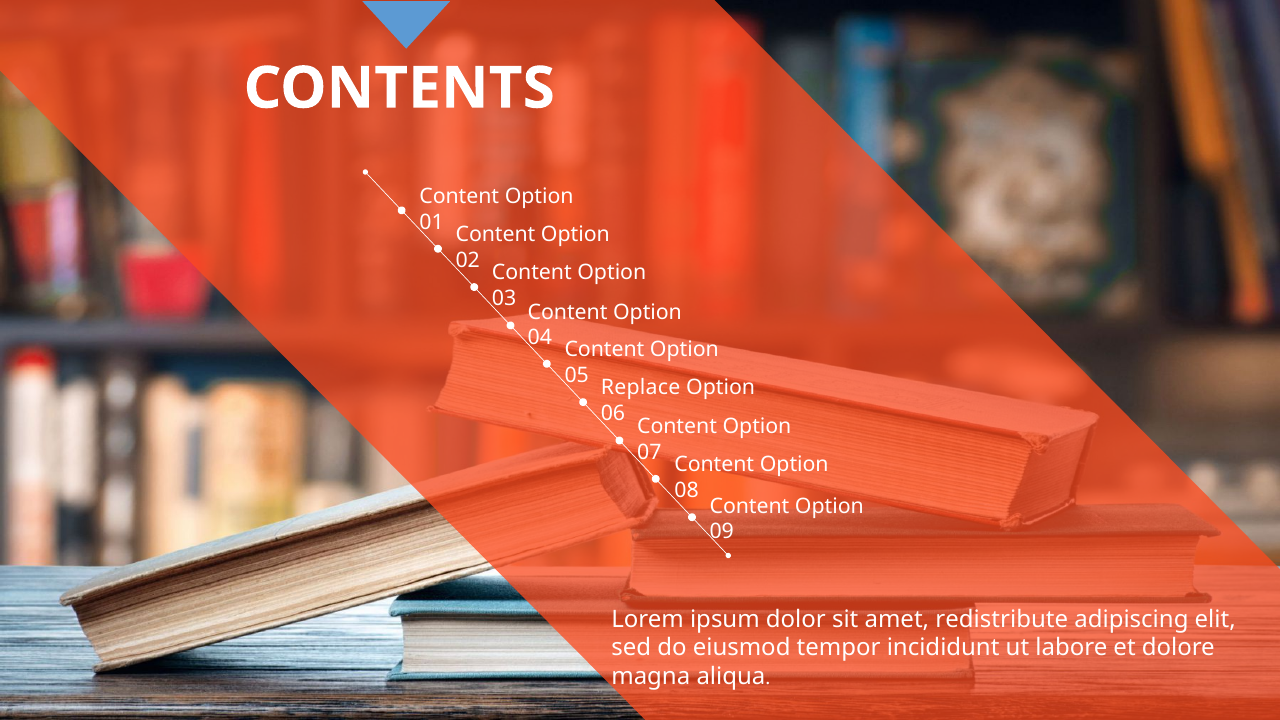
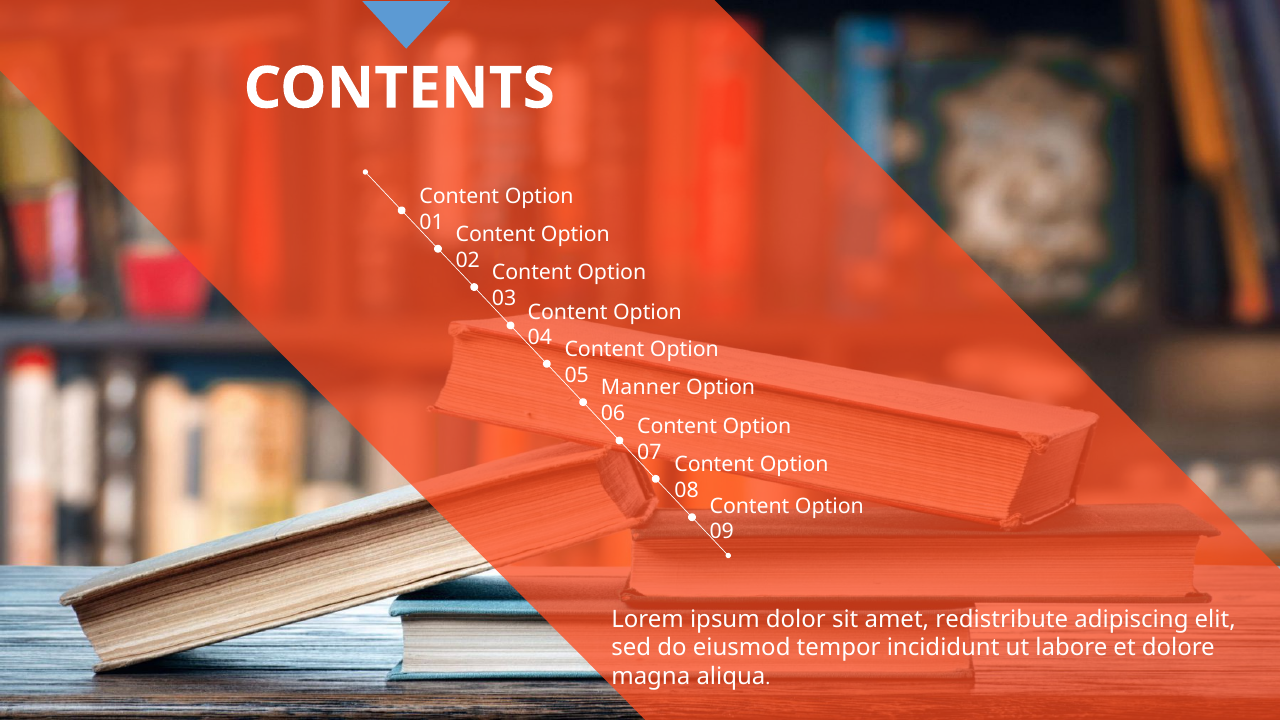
Replace: Replace -> Manner
